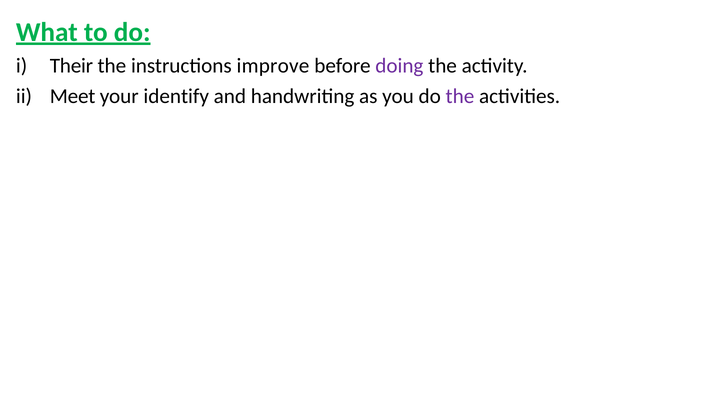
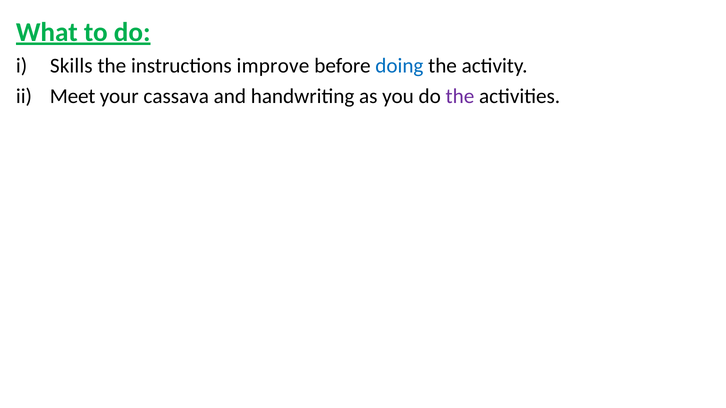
Their: Their -> Skills
doing colour: purple -> blue
identify: identify -> cassava
